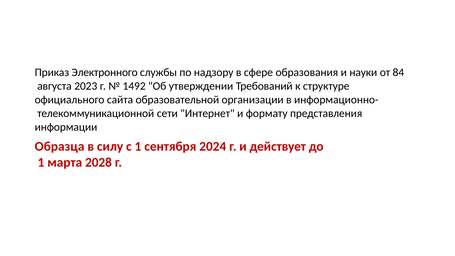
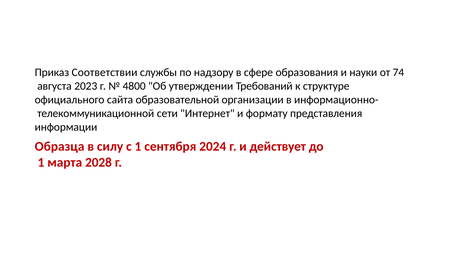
Электронного: Электронного -> Соответствии
84: 84 -> 74
1492: 1492 -> 4800
